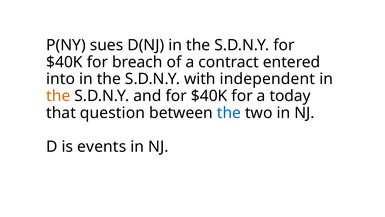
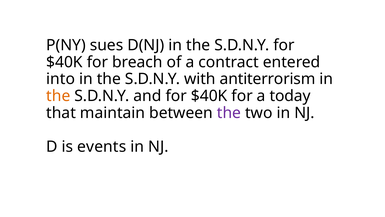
independent: independent -> antiterrorism
question: question -> maintain
the at (229, 113) colour: blue -> purple
